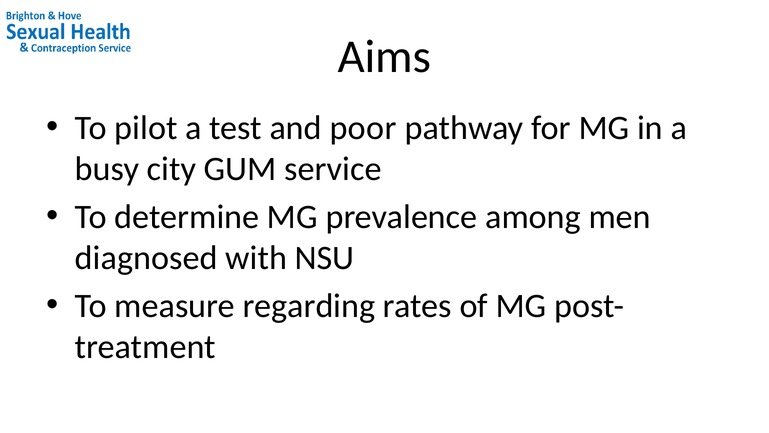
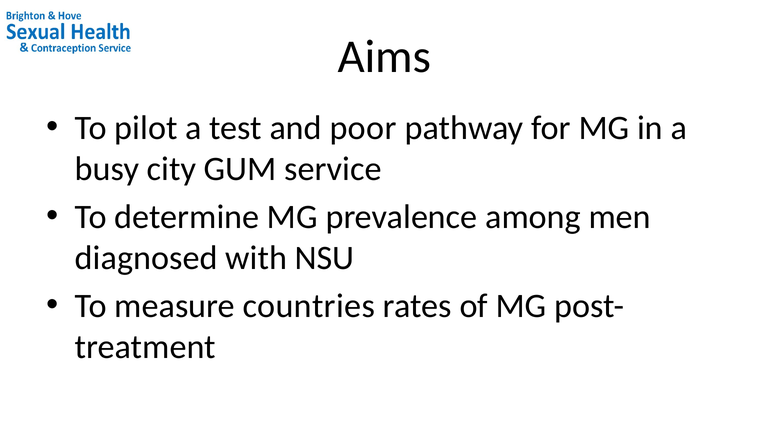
regarding: regarding -> countries
